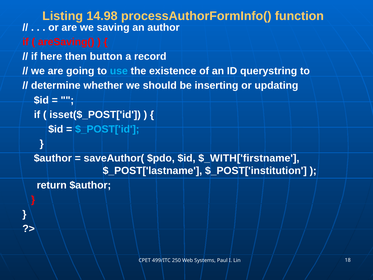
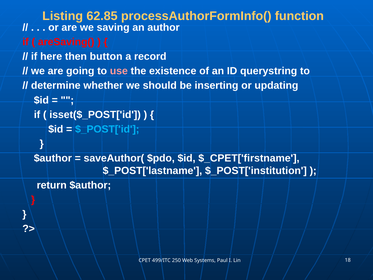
14.98: 14.98 -> 62.85
use colour: light blue -> pink
$_WITH['firstname: $_WITH['firstname -> $_CPET['firstname
